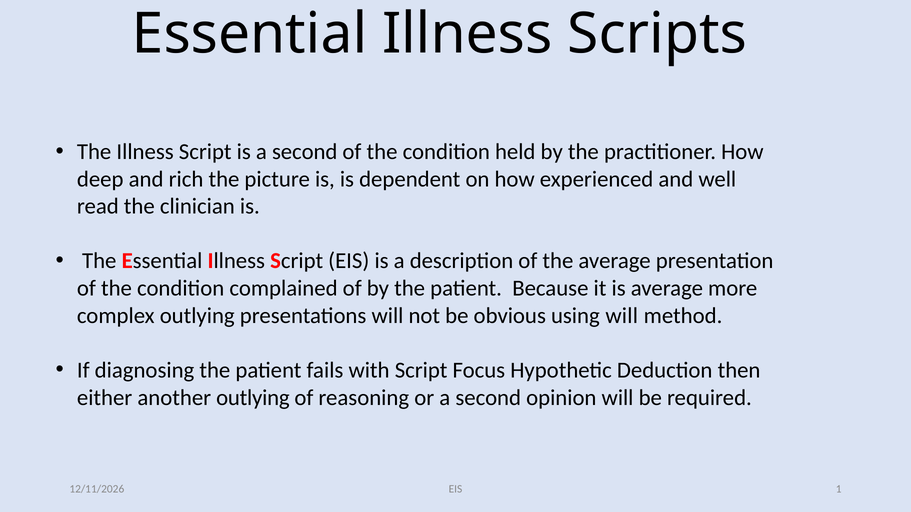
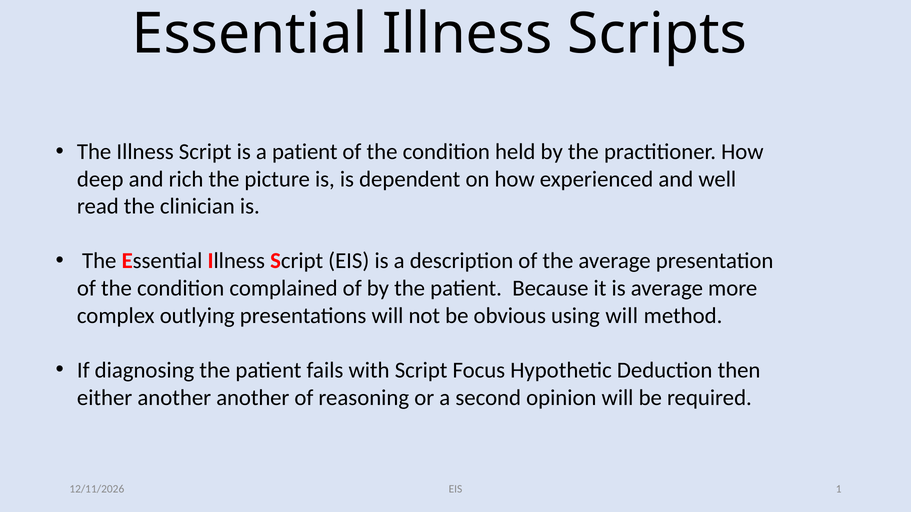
is a second: second -> patient
another outlying: outlying -> another
